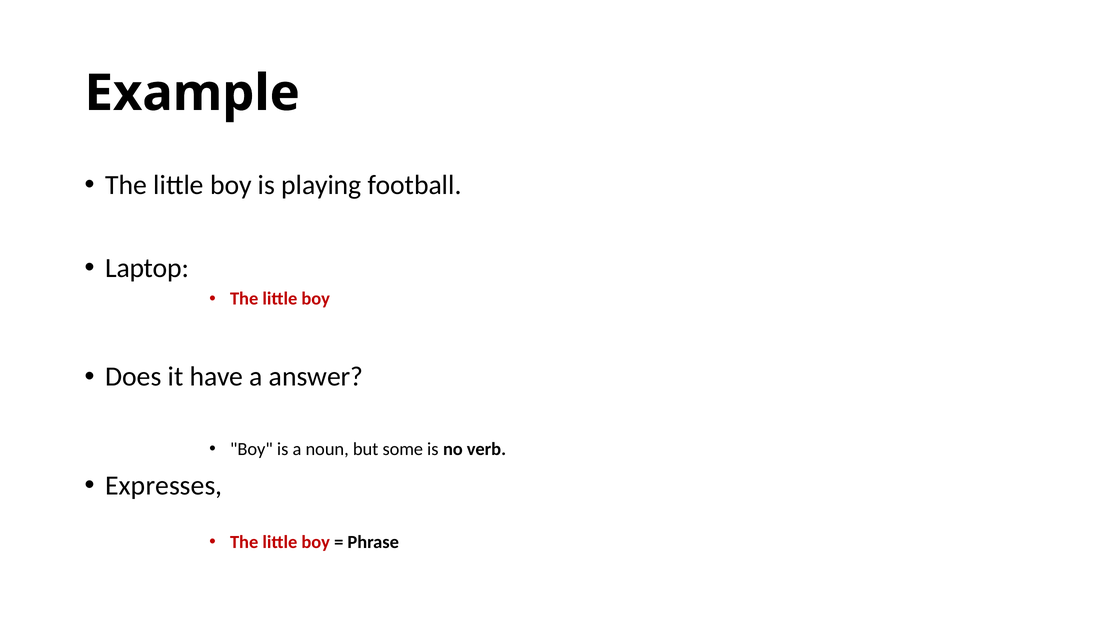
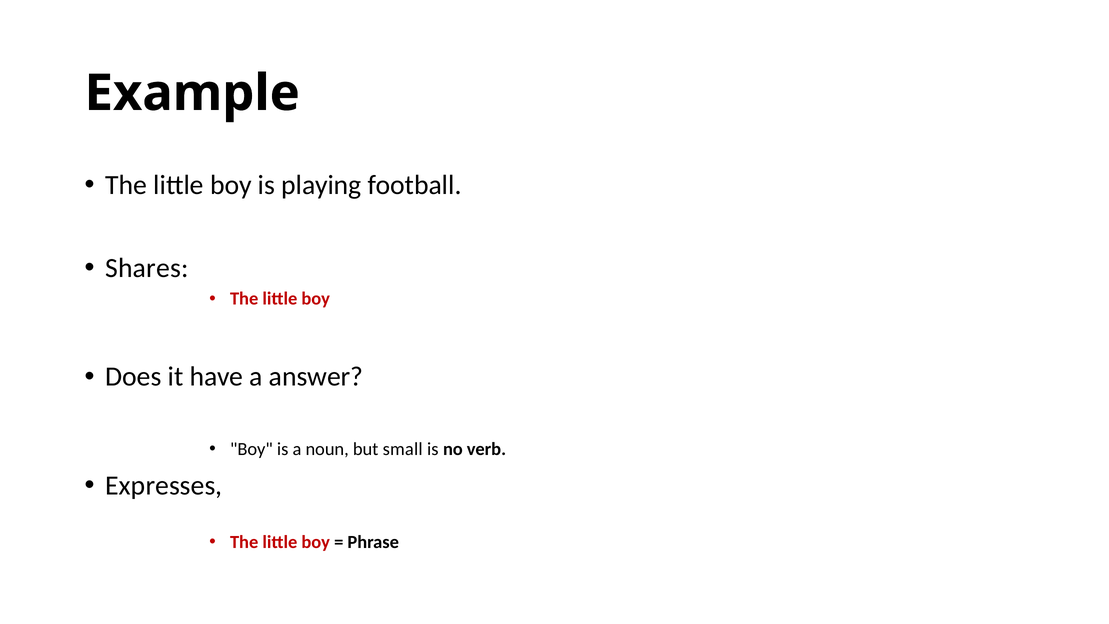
Laptop: Laptop -> Shares
some: some -> small
